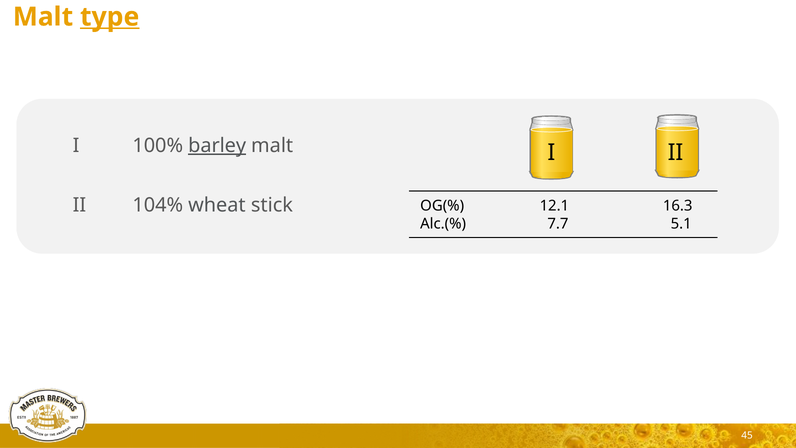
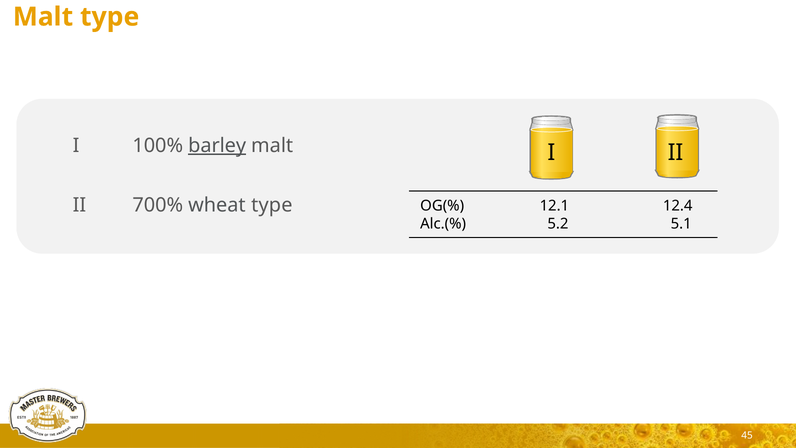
type at (110, 17) underline: present -> none
104%: 104% -> 700%
wheat stick: stick -> type
16.3: 16.3 -> 12.4
7.7: 7.7 -> 5.2
